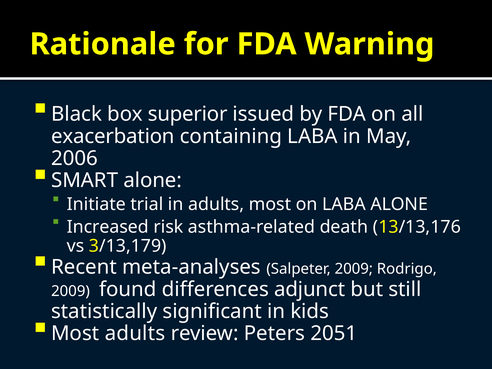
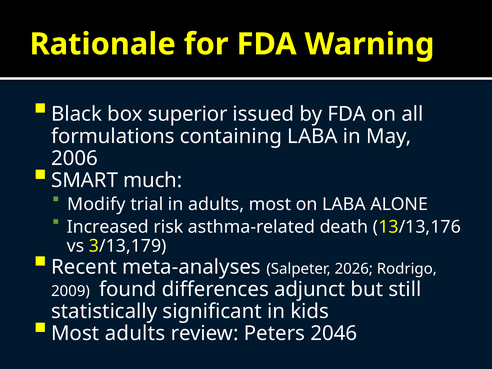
exacerbation: exacerbation -> formulations
SMART alone: alone -> much
Initiate: Initiate -> Modify
Salpeter 2009: 2009 -> 2026
2051: 2051 -> 2046
